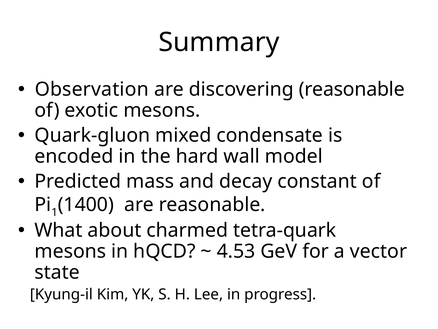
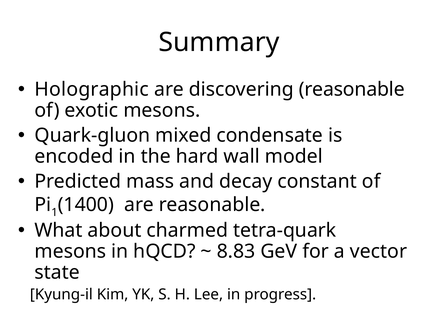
Observation: Observation -> Holographic
4.53: 4.53 -> 8.83
